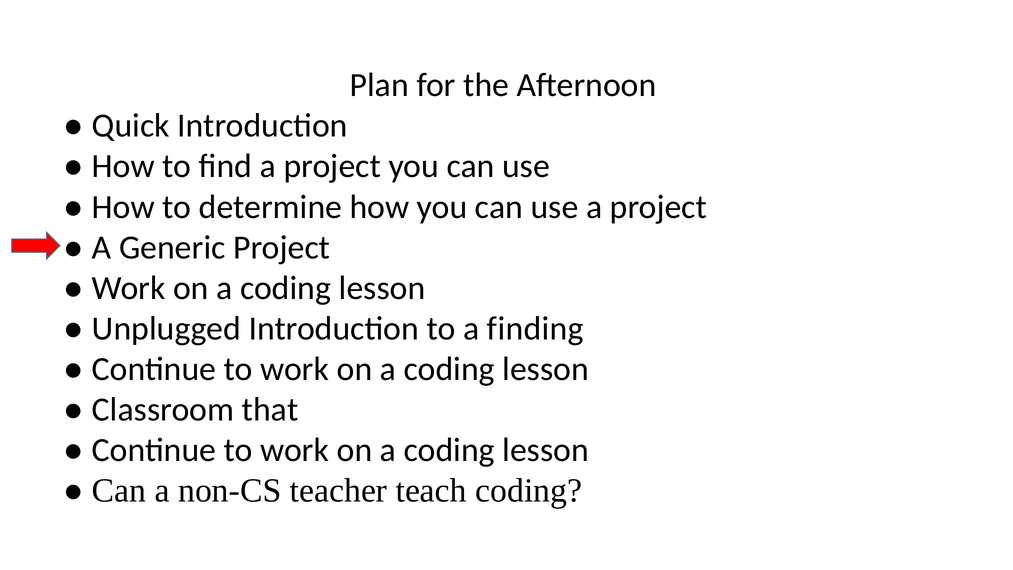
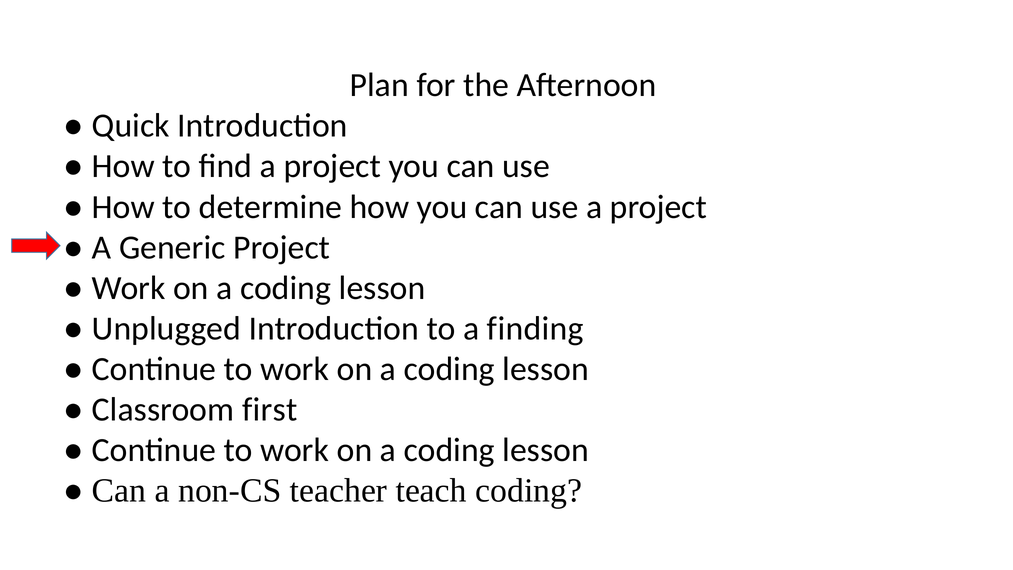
that: that -> first
